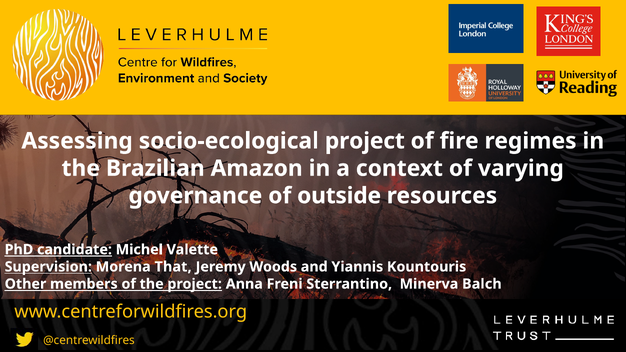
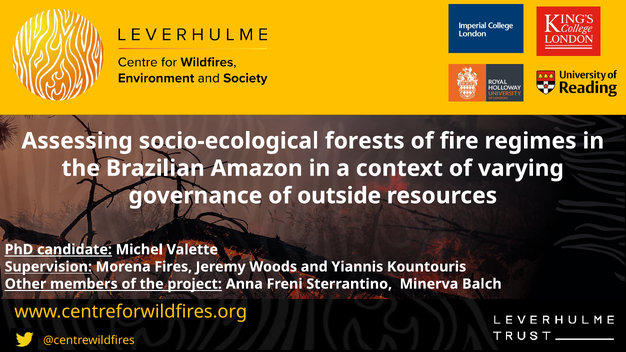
socio-ecological project: project -> forests
That: That -> Fires
